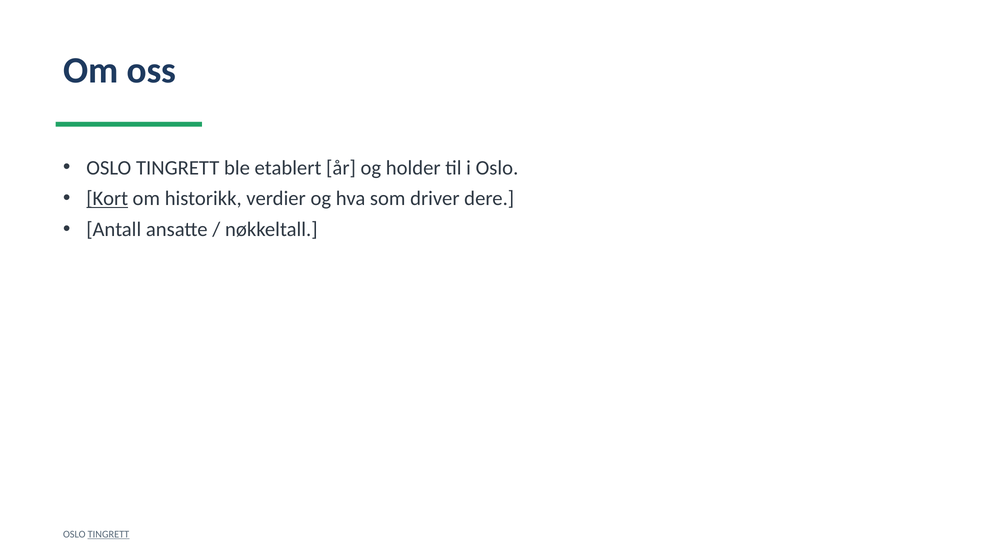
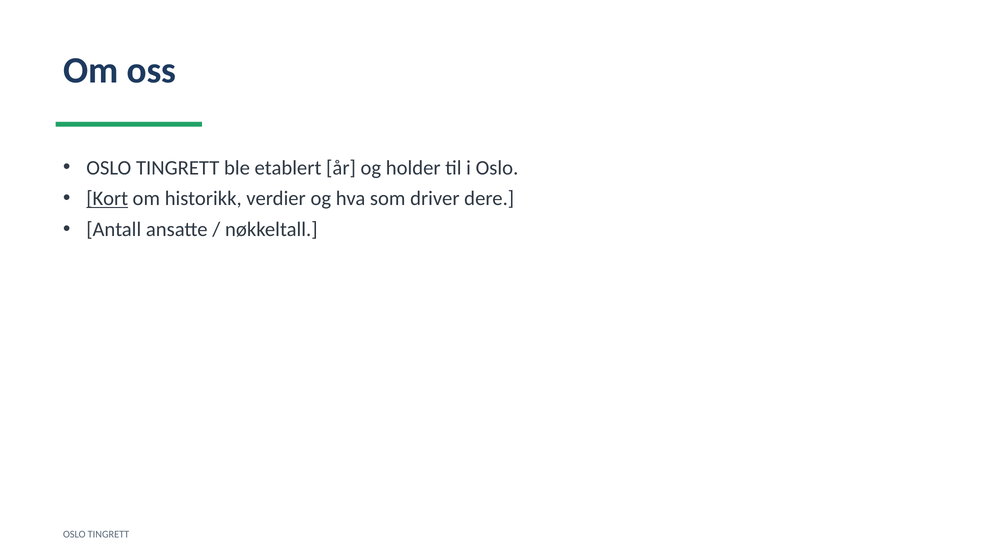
TINGRETT at (108, 535) underline: present -> none
